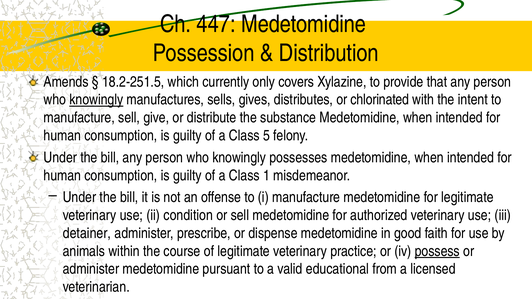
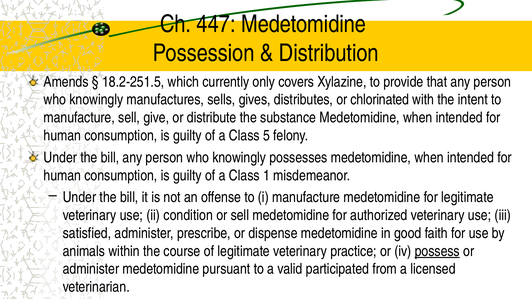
knowingly at (96, 100) underline: present -> none
detainer: detainer -> satisfied
educational: educational -> participated
